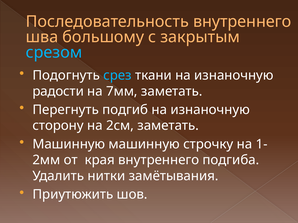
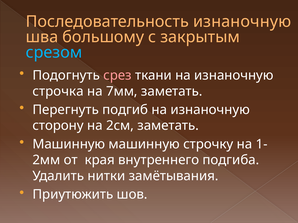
Последовательность внутреннего: внутреннего -> изнаночную
срез colour: light blue -> pink
радости: радости -> строчка
